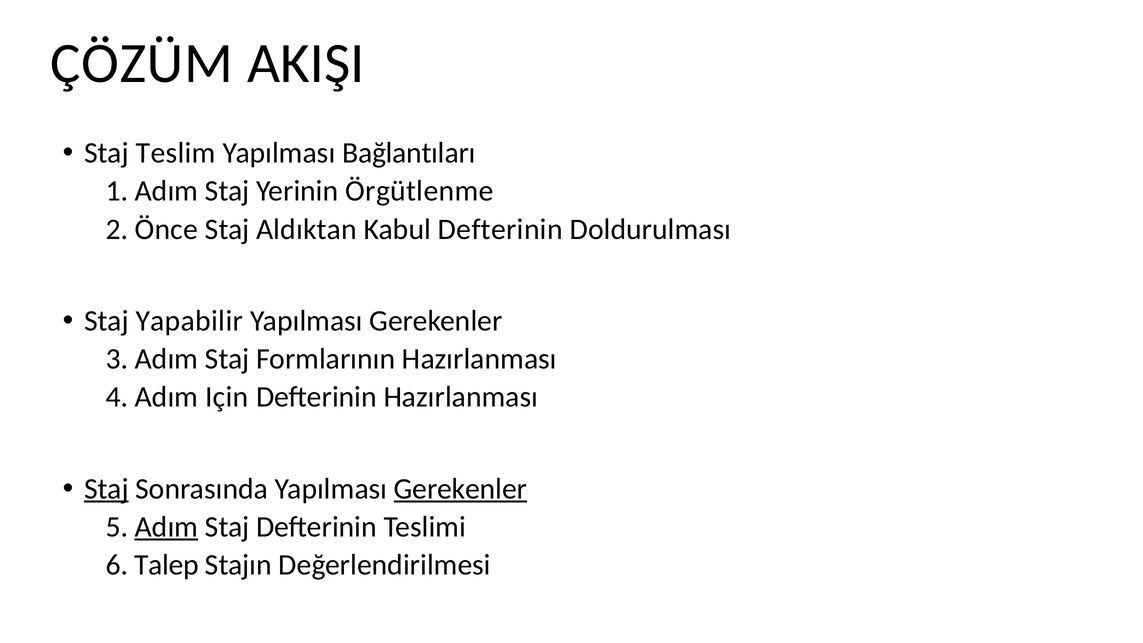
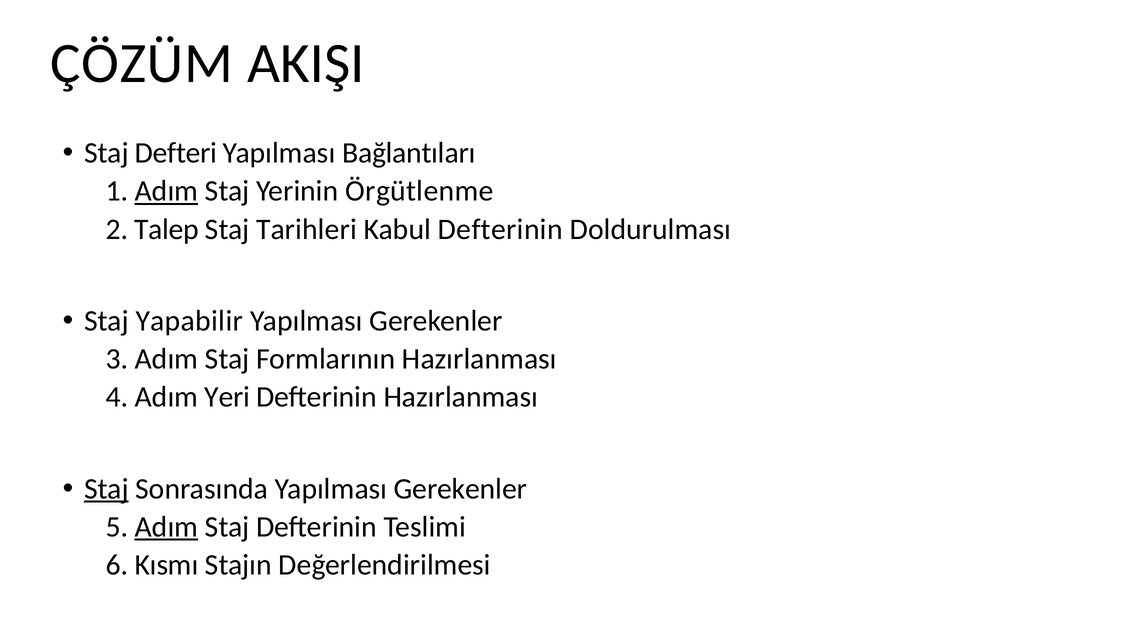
Teslim: Teslim -> Defteri
Adım at (166, 191) underline: none -> present
Önce: Önce -> Talep
Aldıktan: Aldıktan -> Tarihleri
Için: Için -> Yeri
Gerekenler at (460, 489) underline: present -> none
Talep: Talep -> Kısmı
